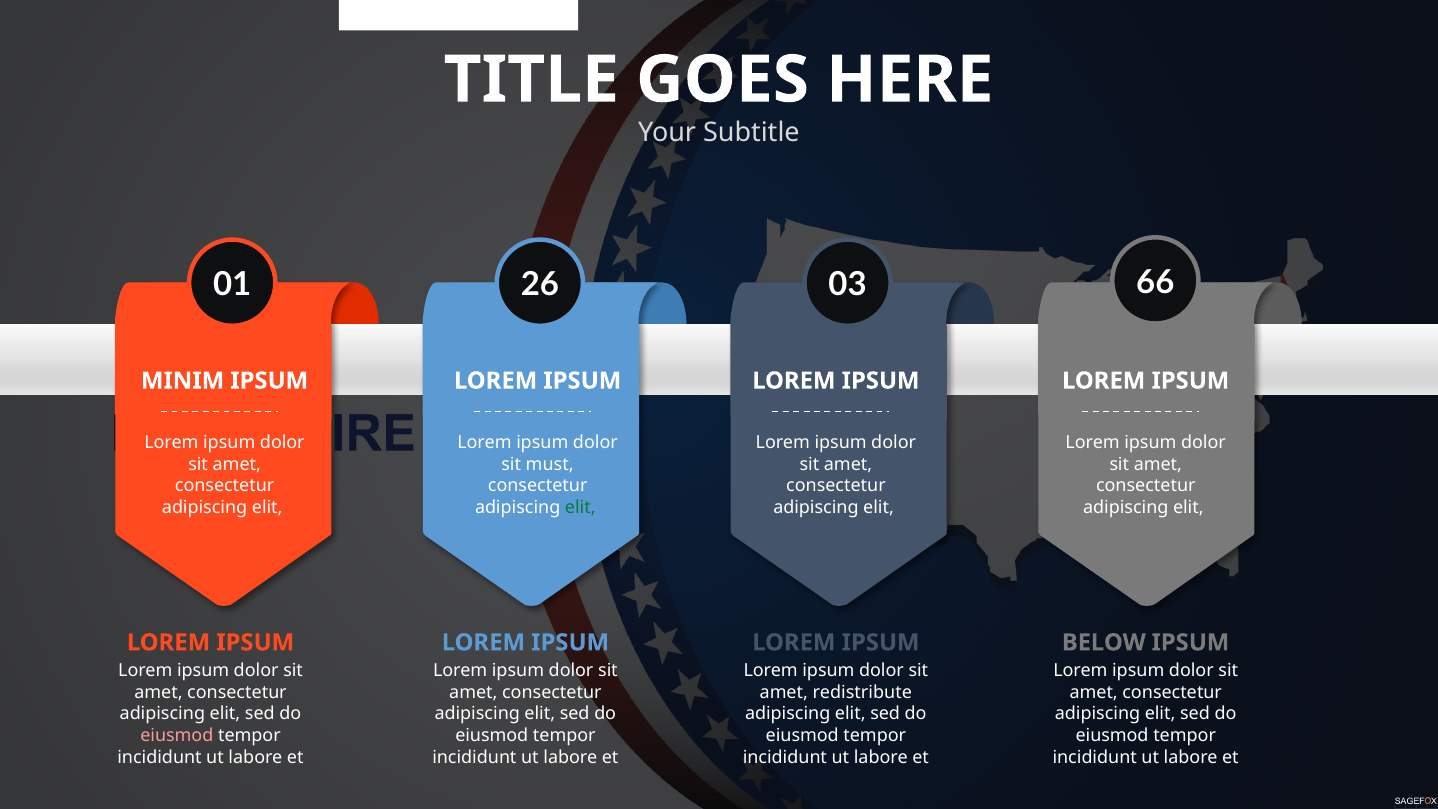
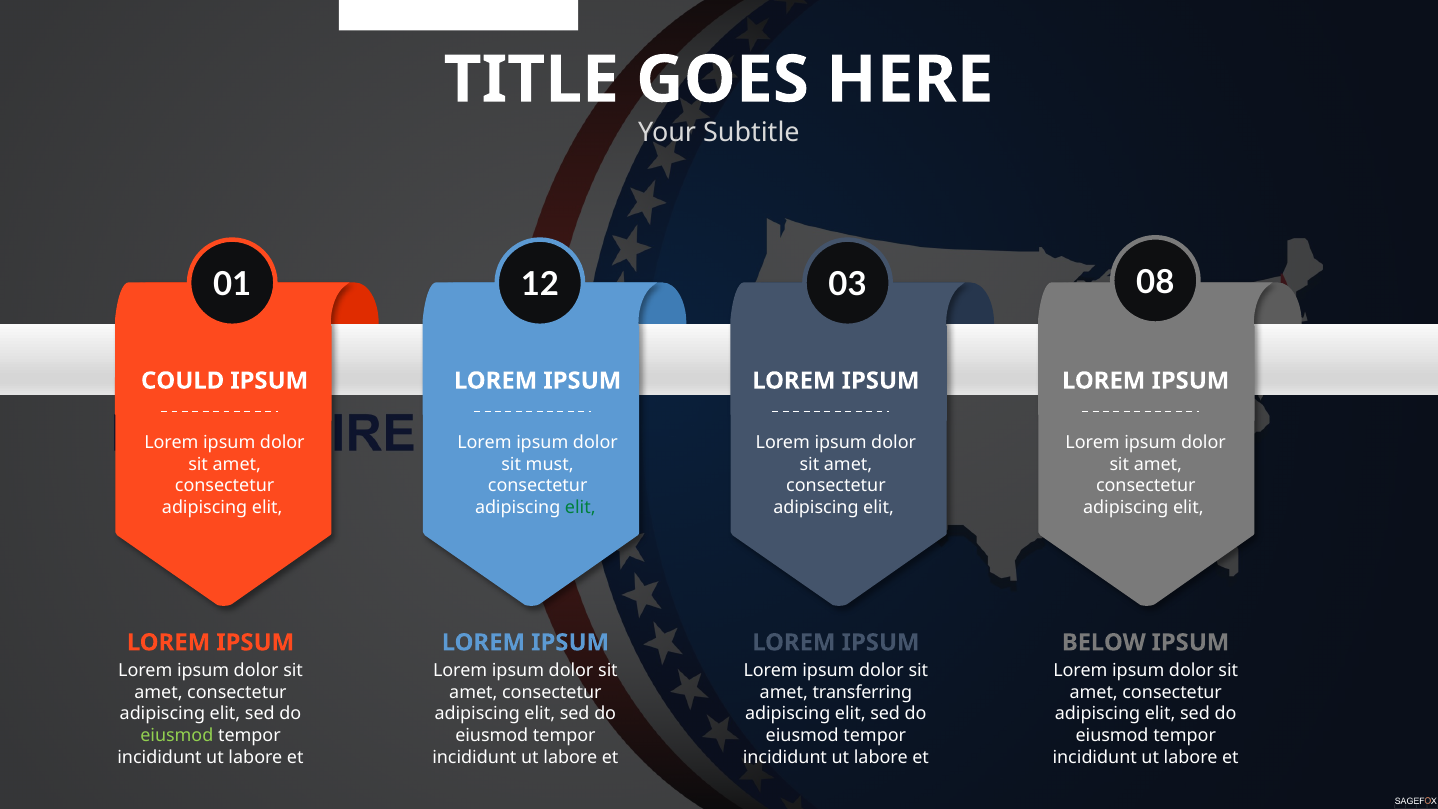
26: 26 -> 12
66: 66 -> 08
MINIM: MINIM -> COULD
redistribute: redistribute -> transferring
eiusmod at (177, 736) colour: pink -> light green
